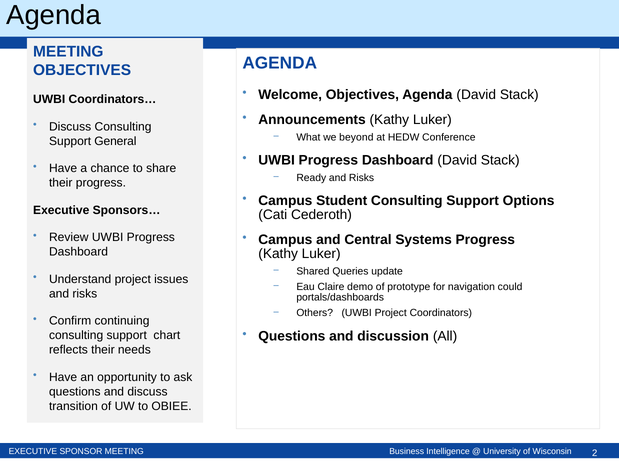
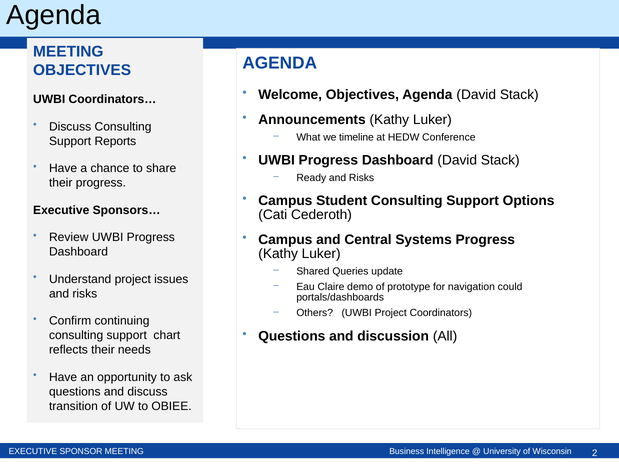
beyond: beyond -> timeline
General: General -> Reports
